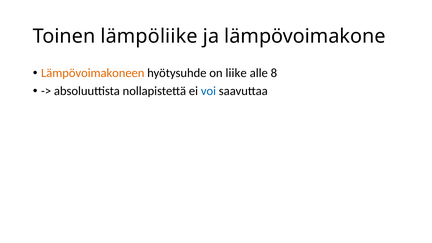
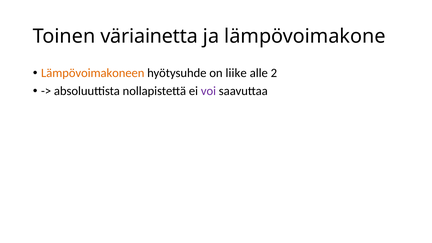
lämpöliike: lämpöliike -> väriainetta
8: 8 -> 2
voi colour: blue -> purple
